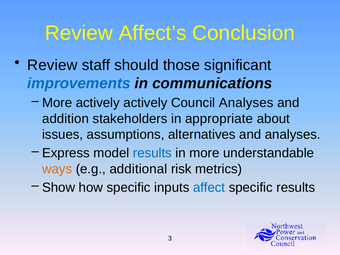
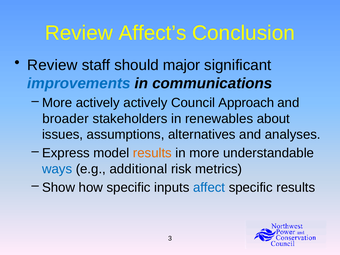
those: those -> major
Council Analyses: Analyses -> Approach
addition: addition -> broader
appropriate: appropriate -> renewables
results at (152, 153) colour: blue -> orange
ways colour: orange -> blue
